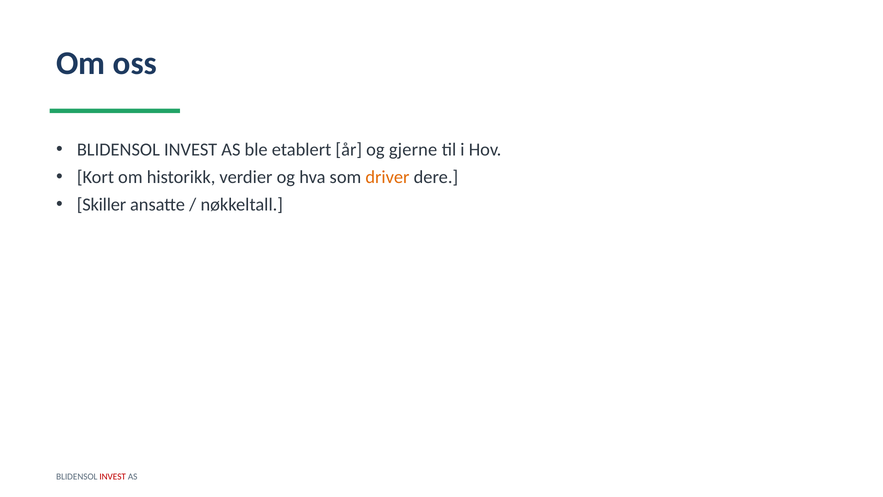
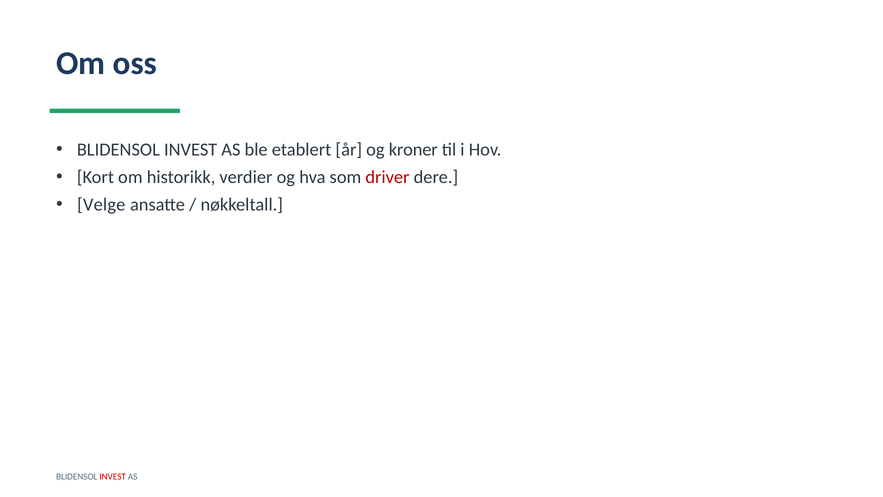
gjerne: gjerne -> kroner
driver colour: orange -> red
Skiller: Skiller -> Velge
